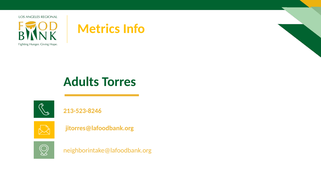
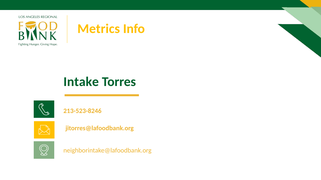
Adults: Adults -> Intake
